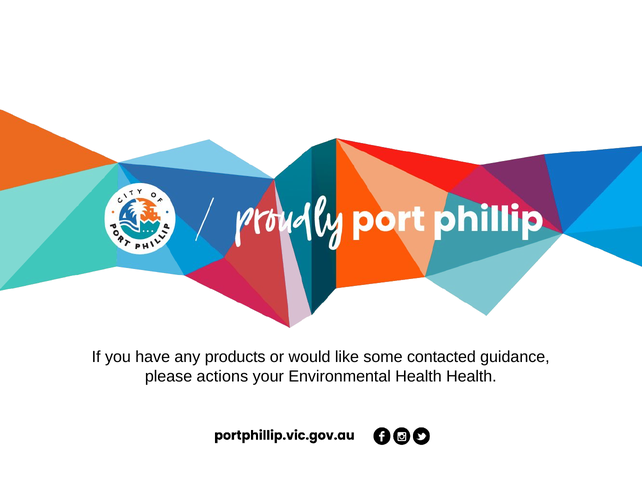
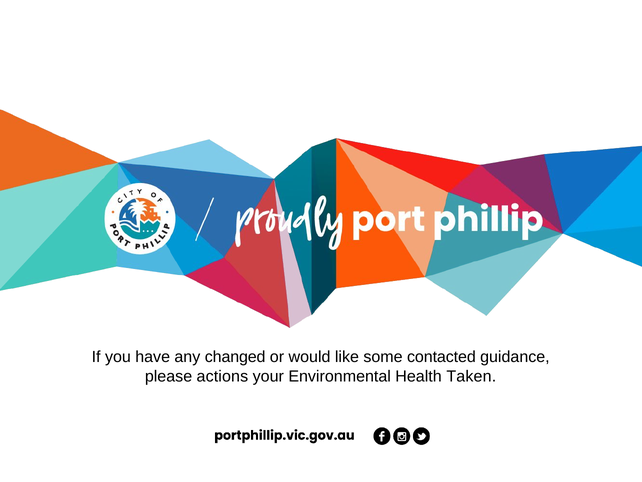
products: products -> changed
Health Health: Health -> Taken
